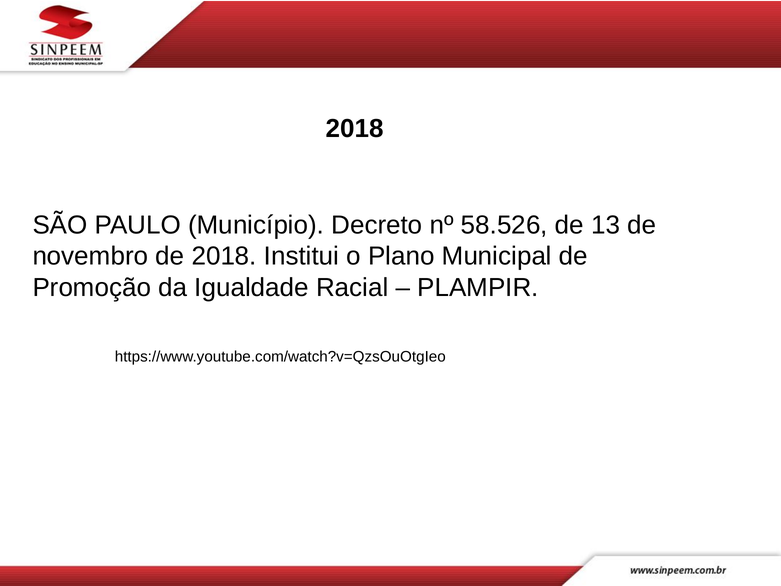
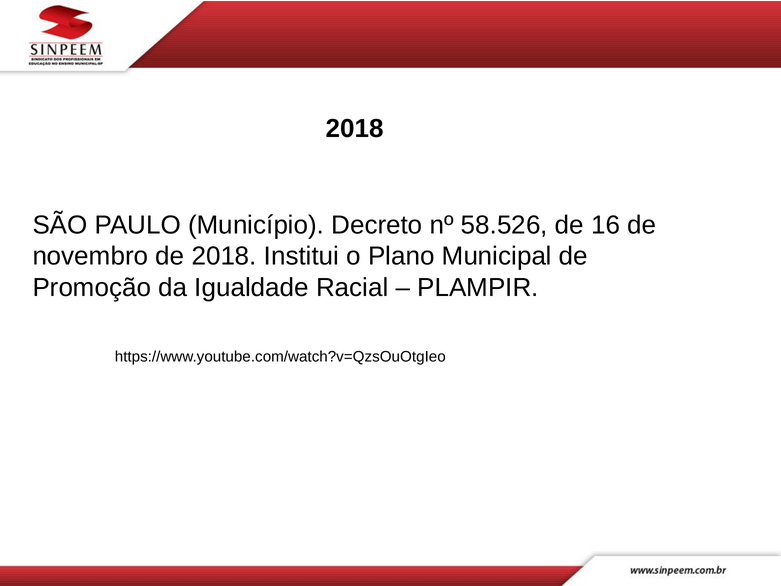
13: 13 -> 16
